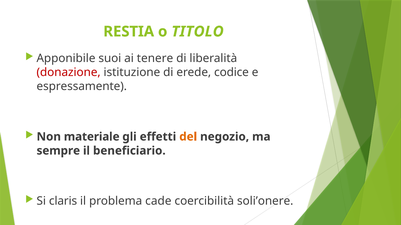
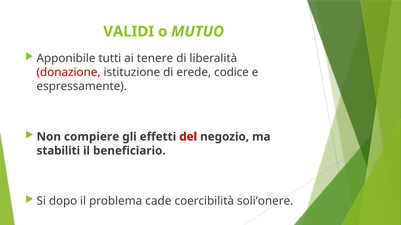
RESTIA: RESTIA -> VALIDI
TITOLO: TITOLO -> MUTUO
suoi: suoi -> tutti
materiale: materiale -> compiere
del colour: orange -> red
sempre: sempre -> stabiliti
claris: claris -> dopo
